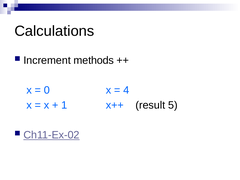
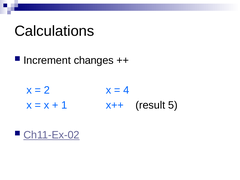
methods: methods -> changes
0: 0 -> 2
